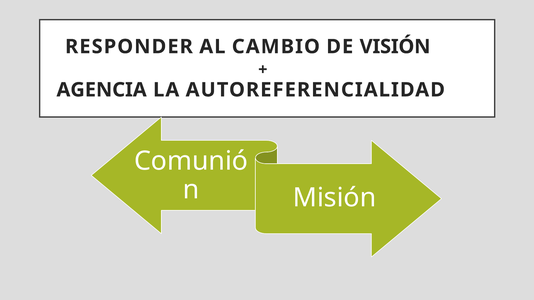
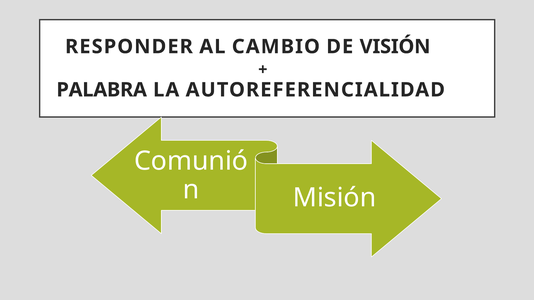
AGENCIA: AGENCIA -> PALABRA
